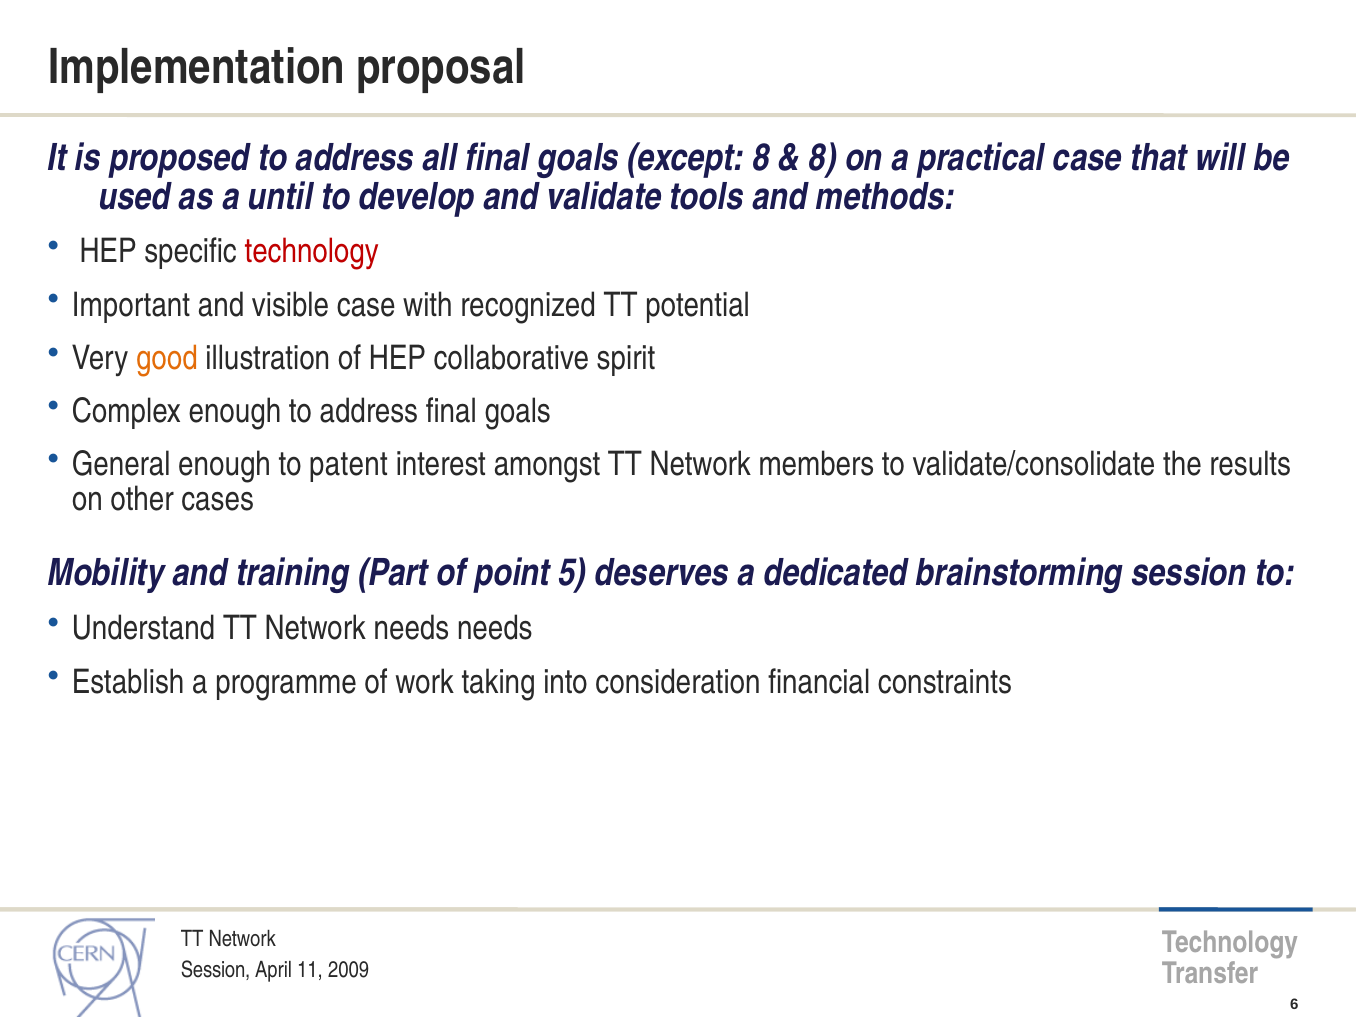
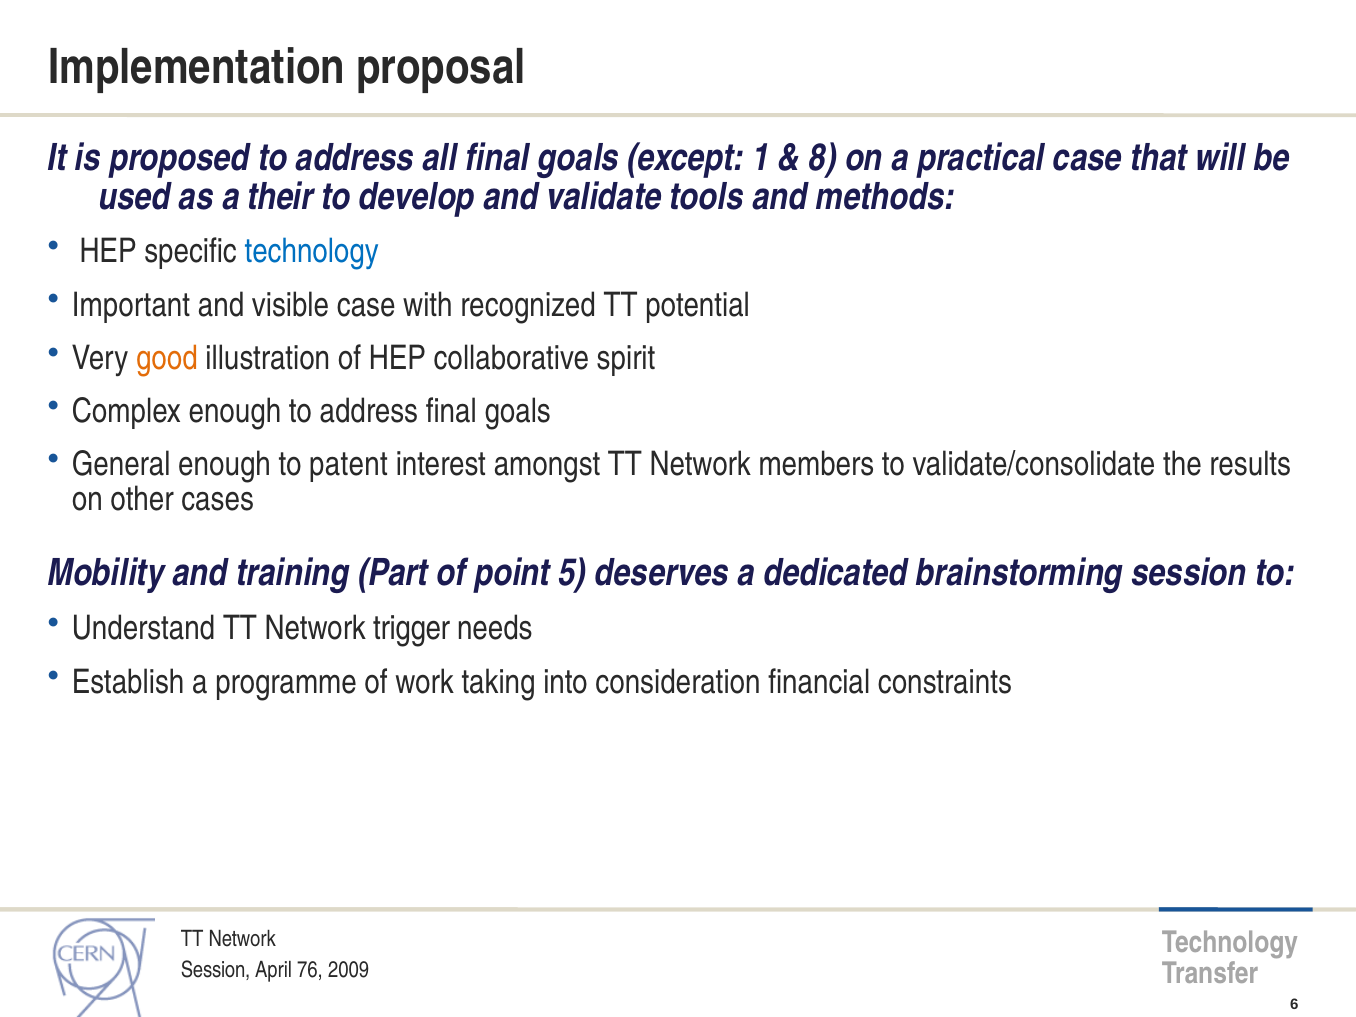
except 8: 8 -> 1
until: until -> their
technology at (312, 252) colour: red -> blue
Network needs: needs -> trigger
11: 11 -> 76
